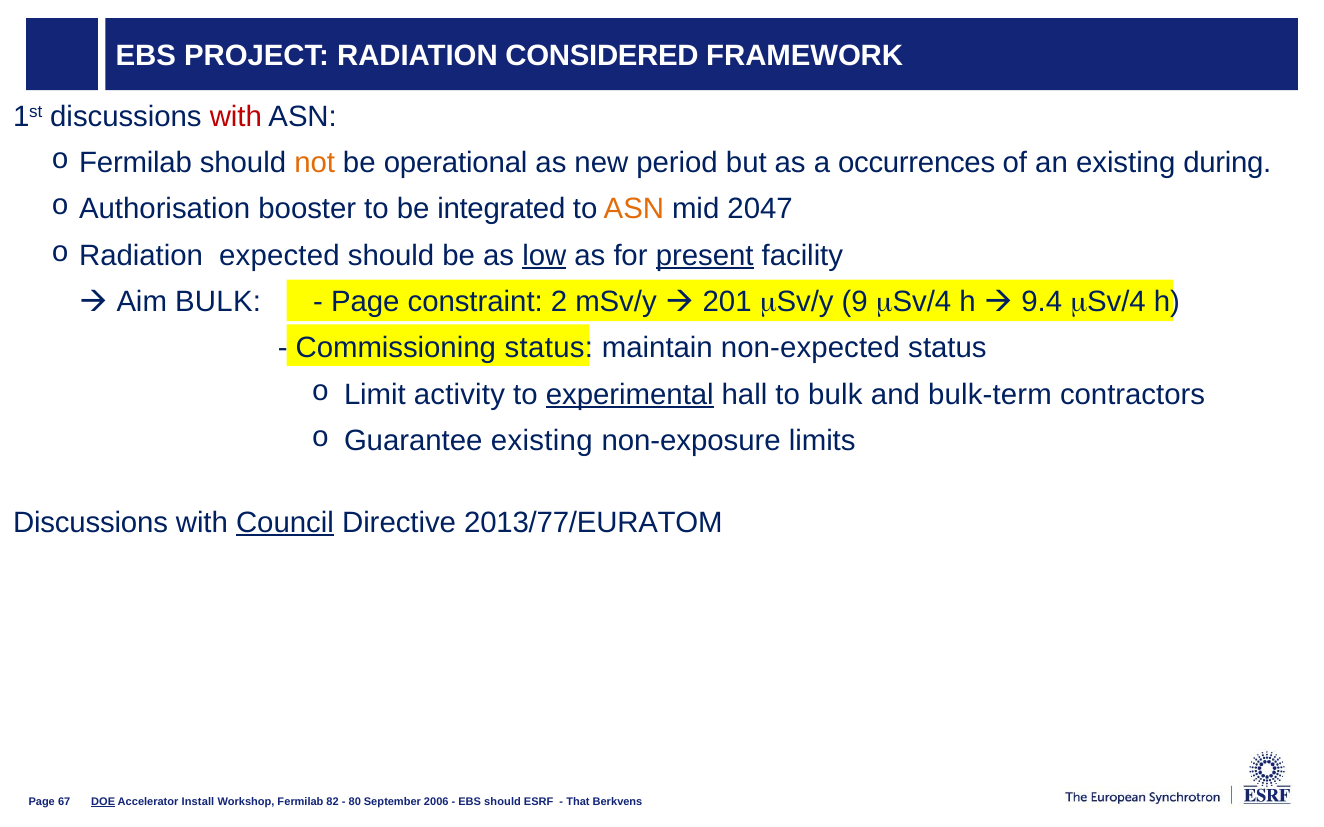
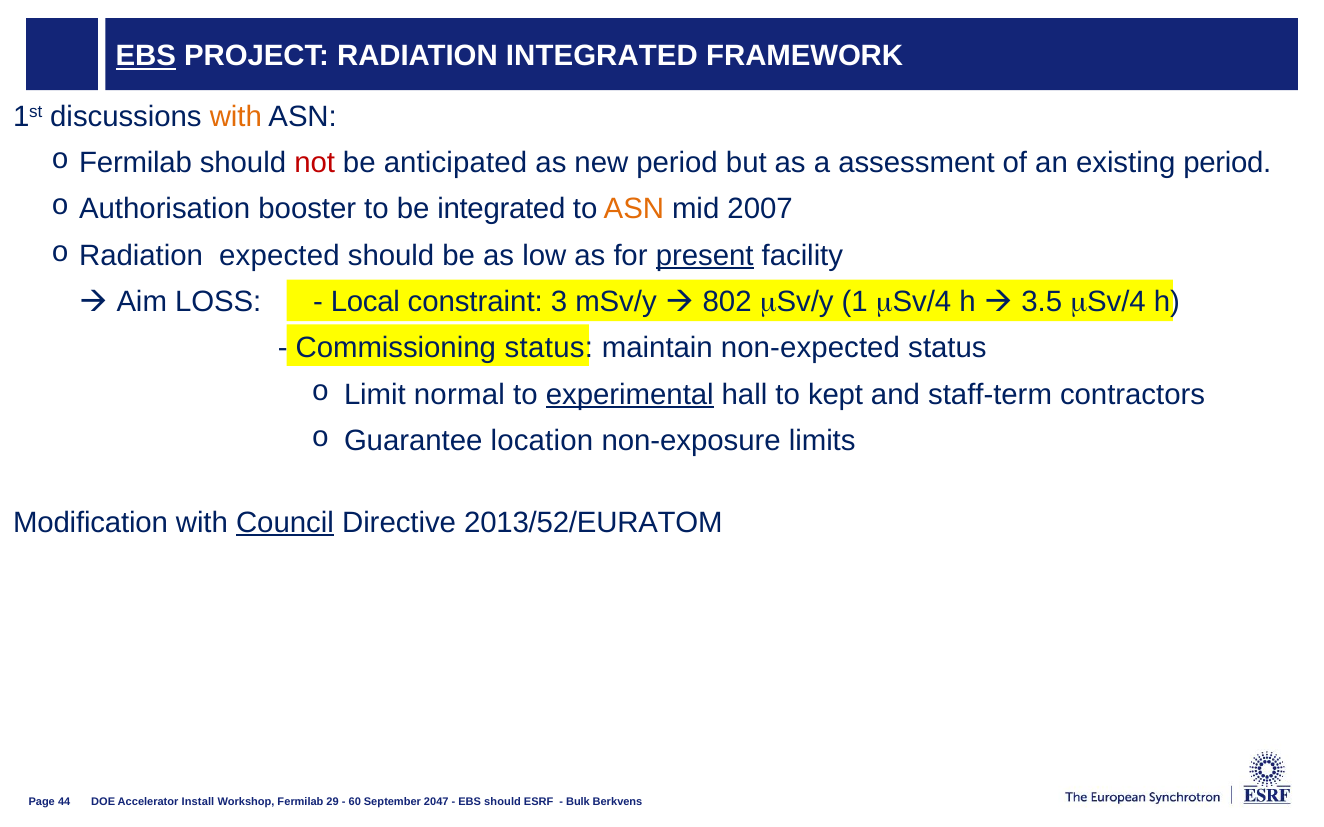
EBS at (146, 56) underline: none -> present
RADIATION CONSIDERED: CONSIDERED -> INTEGRATED
with at (236, 117) colour: red -> orange
not colour: orange -> red
operational: operational -> anticipated
occurrences: occurrences -> assessment
existing during: during -> period
2047: 2047 -> 2007
low underline: present -> none
Aim BULK: BULK -> LOSS
Page at (365, 302): Page -> Local
2: 2 -> 3
201: 201 -> 802
9: 9 -> 1
9.4: 9.4 -> 3.5
activity: activity -> normal
to bulk: bulk -> kept
bulk-term: bulk-term -> staff-term
Guarantee existing: existing -> location
Discussions at (91, 523): Discussions -> Modification
2013/77/EURATOM: 2013/77/EURATOM -> 2013/52/EURATOM
67: 67 -> 44
DOE underline: present -> none
82: 82 -> 29
80: 80 -> 60
2006: 2006 -> 2047
That: That -> Bulk
